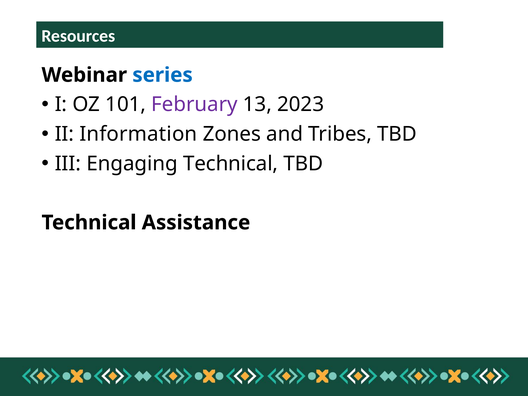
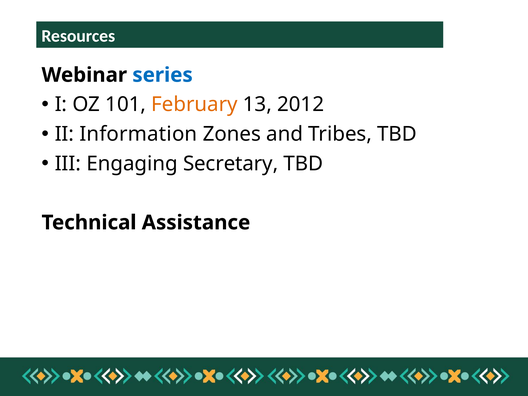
February colour: purple -> orange
2023: 2023 -> 2012
Engaging Technical: Technical -> Secretary
